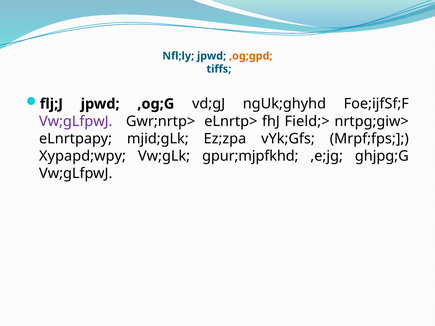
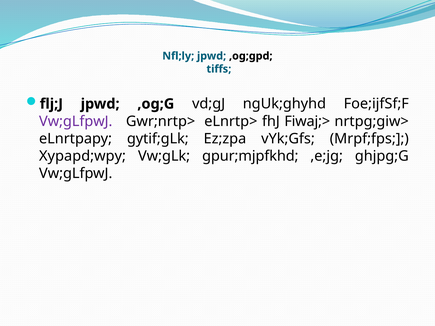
,og;gpd colour: orange -> black
Field;>: Field;> -> Fiwaj;>
mjid;gLk: mjid;gLk -> gytif;gLk
